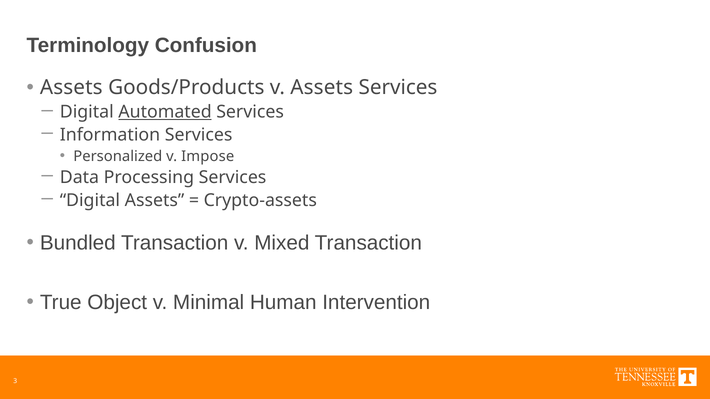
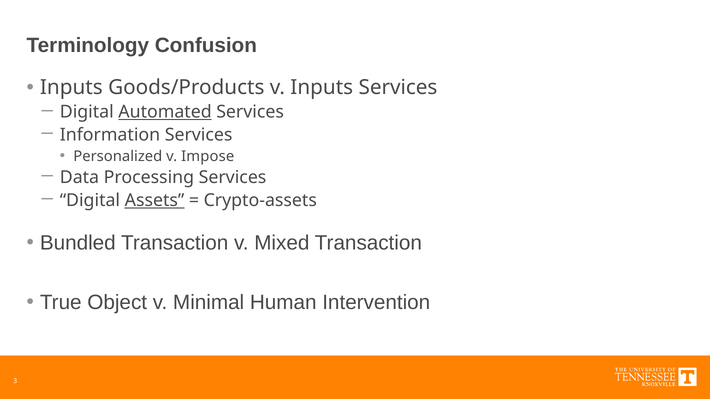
Assets at (71, 88): Assets -> Inputs
v Assets: Assets -> Inputs
Assets at (154, 200) underline: none -> present
